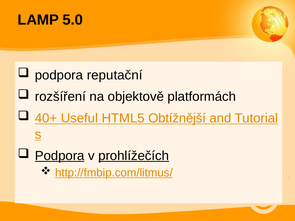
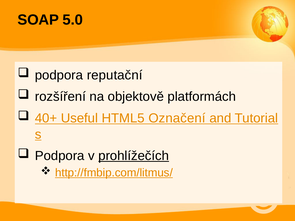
LAMP: LAMP -> SOAP
Obtížnější: Obtížnější -> Označení
Podpora at (60, 156) underline: present -> none
